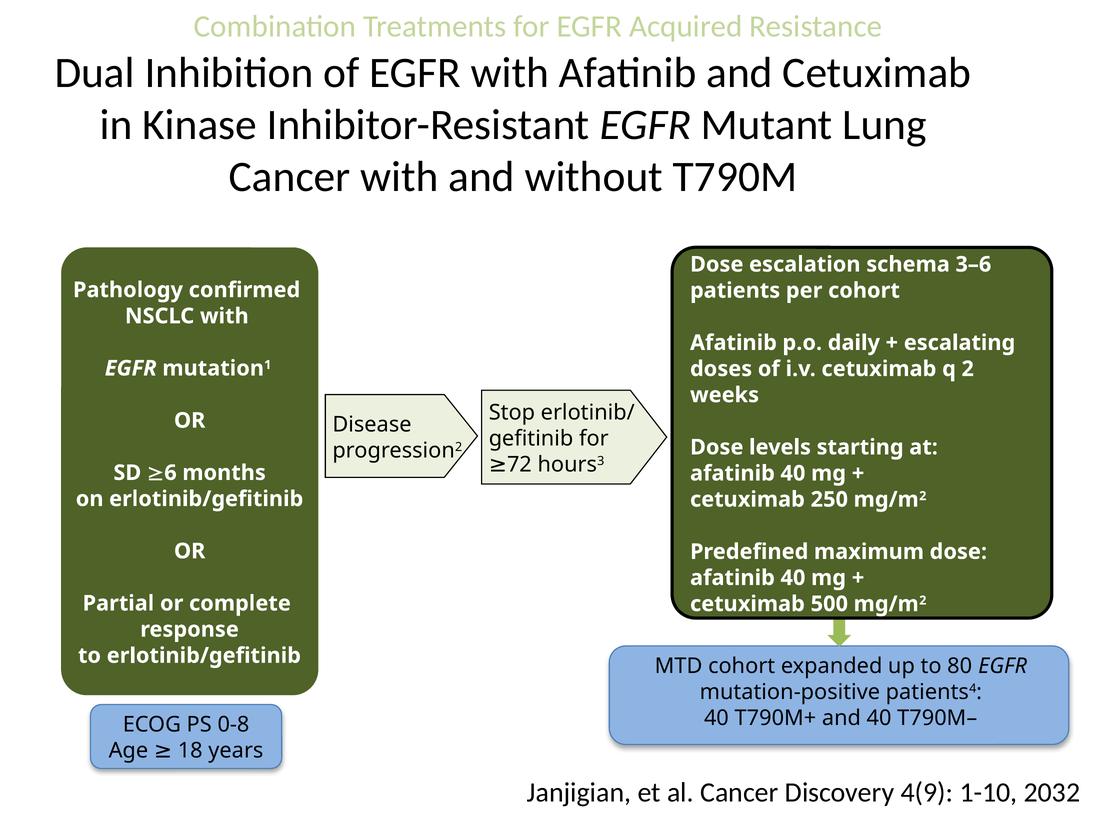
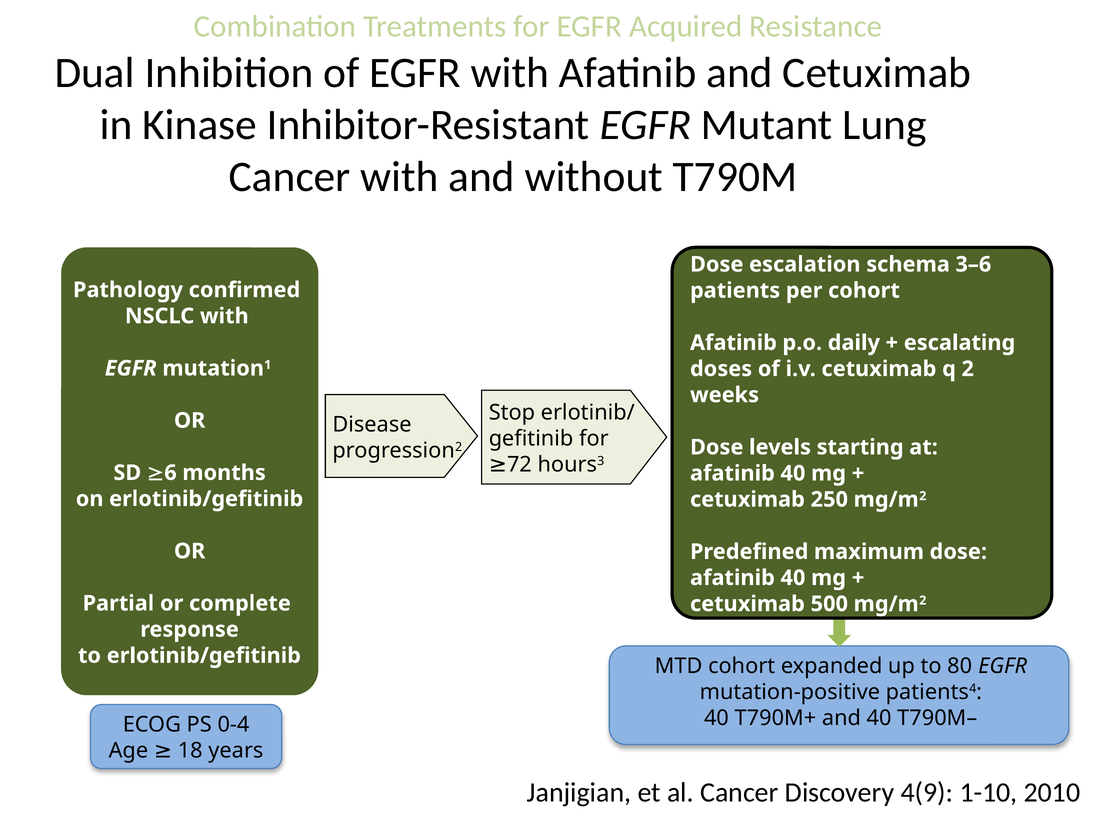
0-8: 0-8 -> 0-4
2032: 2032 -> 2010
